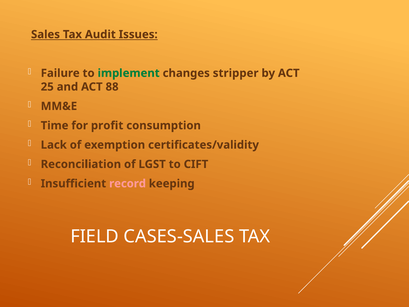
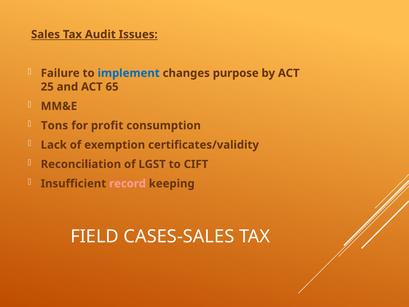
implement colour: green -> blue
stripper: stripper -> purpose
88: 88 -> 65
Time: Time -> Tons
